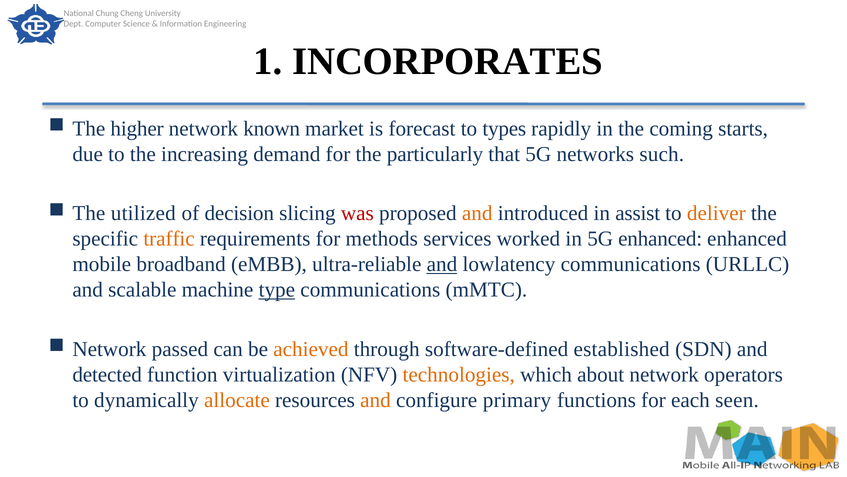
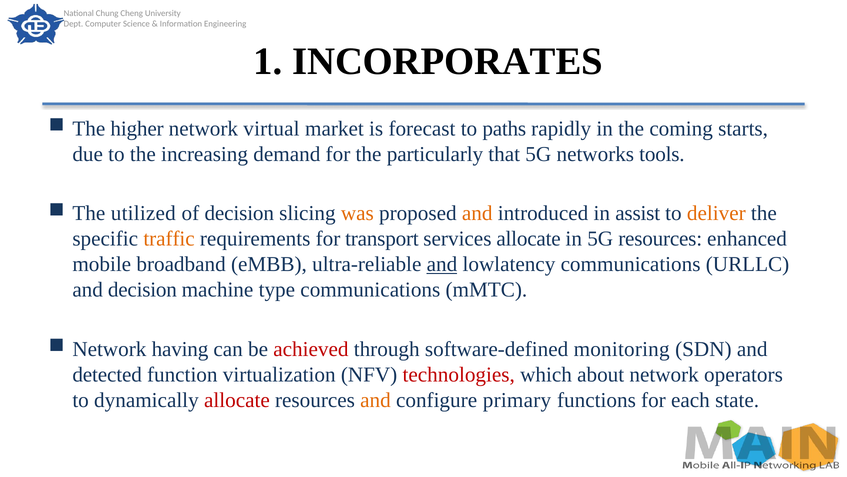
known: known -> virtual
types: types -> paths
such: such -> tools
was colour: red -> orange
methods: methods -> transport
services worked: worked -> allocate
5G enhanced: enhanced -> resources
and scalable: scalable -> decision
type underline: present -> none
passed: passed -> having
achieved colour: orange -> red
established: established -> monitoring
technologies colour: orange -> red
allocate at (237, 400) colour: orange -> red
seen: seen -> state
